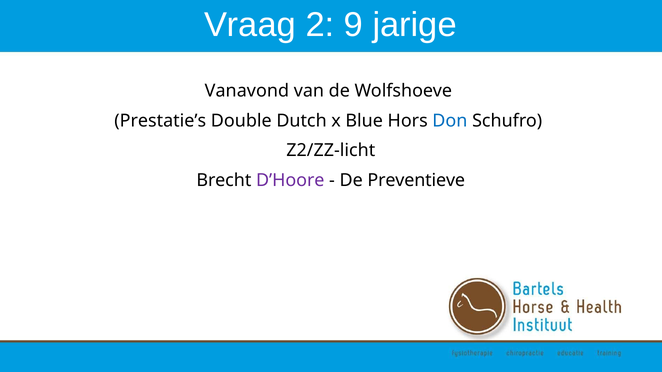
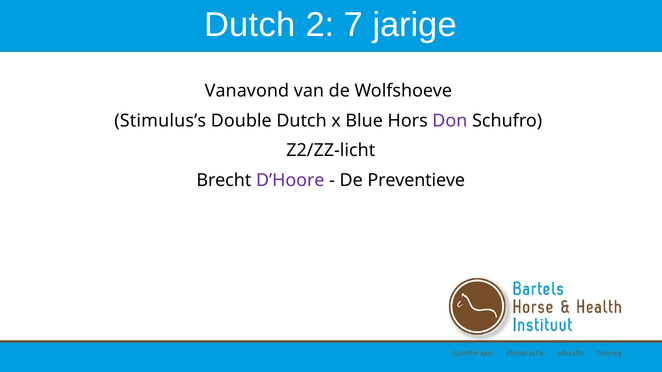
Vraag at (250, 25): Vraag -> Dutch
9: 9 -> 7
Prestatie’s: Prestatie’s -> Stimulus’s
Don colour: blue -> purple
